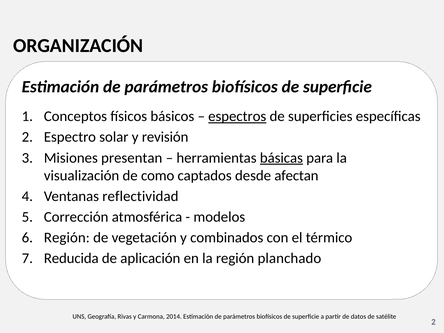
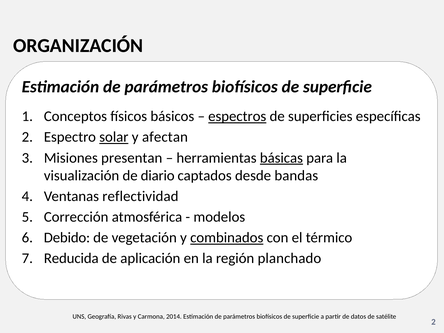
solar underline: none -> present
revisión: revisión -> afectan
como: como -> diario
afectan: afectan -> bandas
Región at (67, 238): Región -> Debido
combinados underline: none -> present
